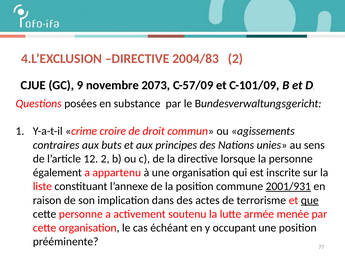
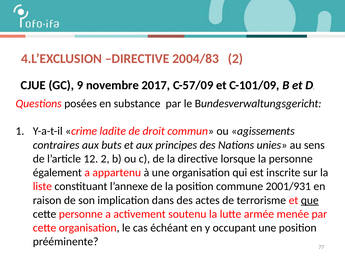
2073: 2073 -> 2017
croire: croire -> ladite
2001/931 underline: present -> none
